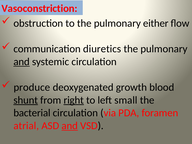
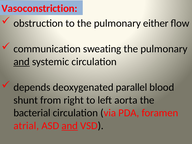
diuretics: diuretics -> sweating
produce: produce -> depends
growth: growth -> parallel
shunt underline: present -> none
right underline: present -> none
small: small -> aorta
